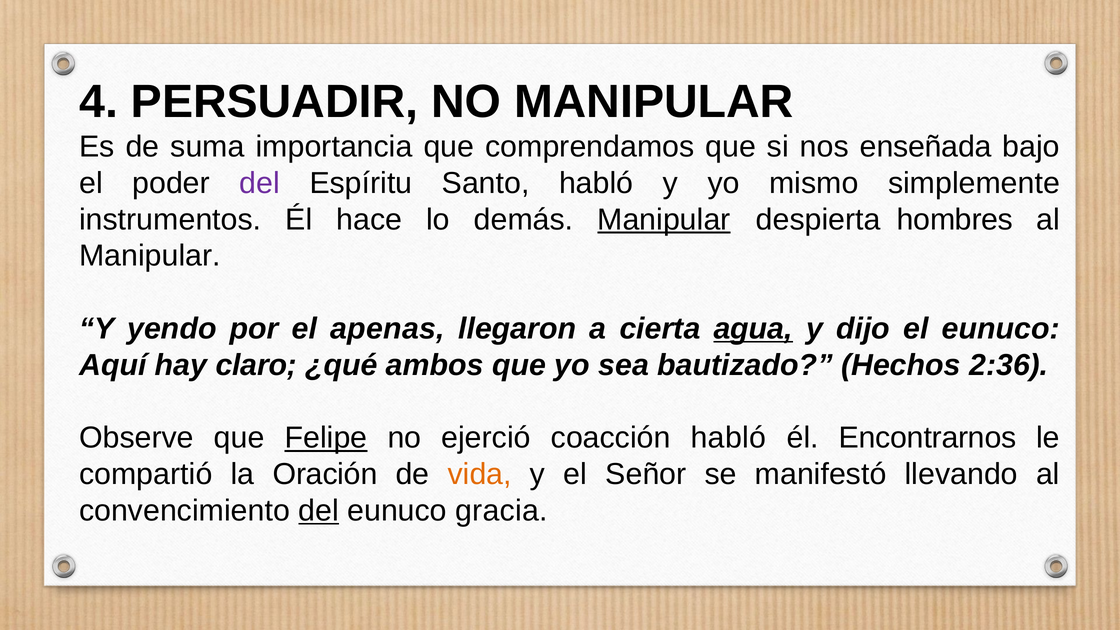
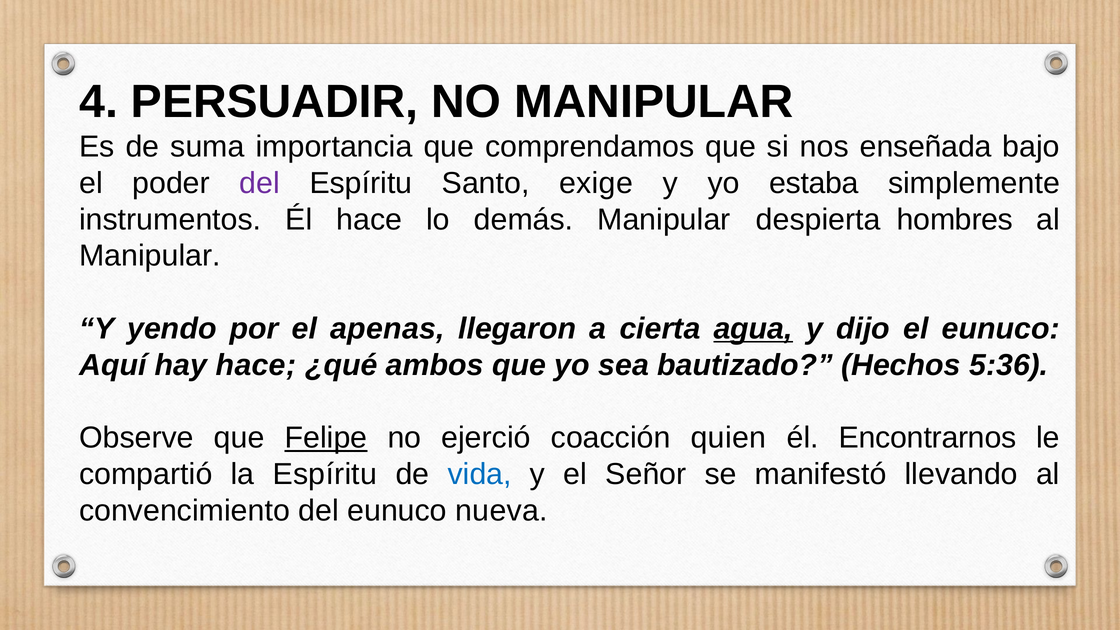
Santo habló: habló -> exige
mismo: mismo -> estaba
Manipular at (664, 220) underline: present -> none
hay claro: claro -> hace
2:36: 2:36 -> 5:36
coacción habló: habló -> quien
la Oración: Oración -> Espíritu
vida colour: orange -> blue
del at (319, 511) underline: present -> none
gracia: gracia -> nueva
